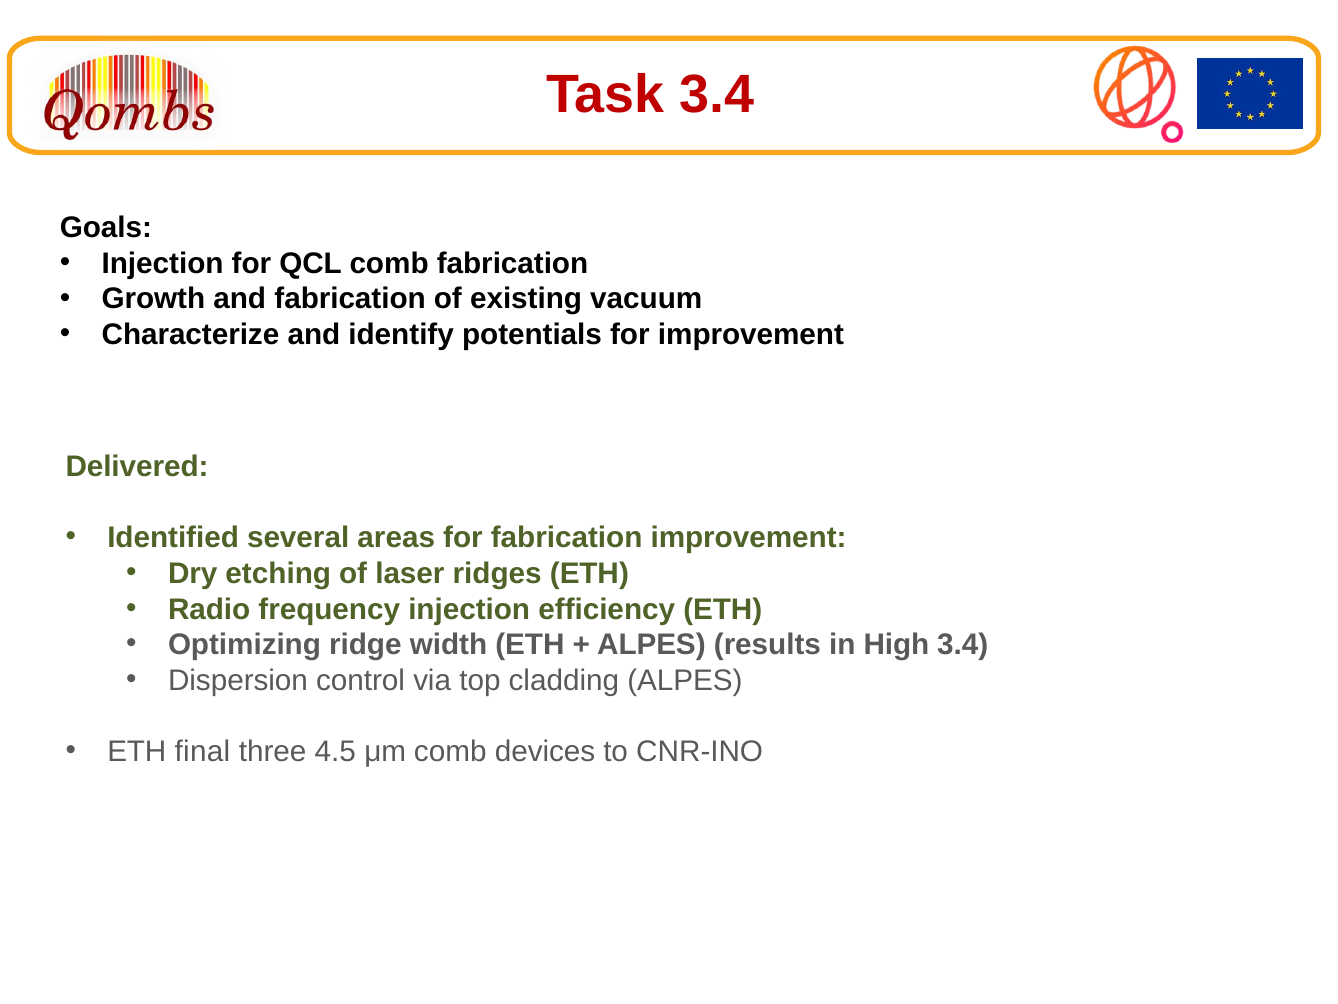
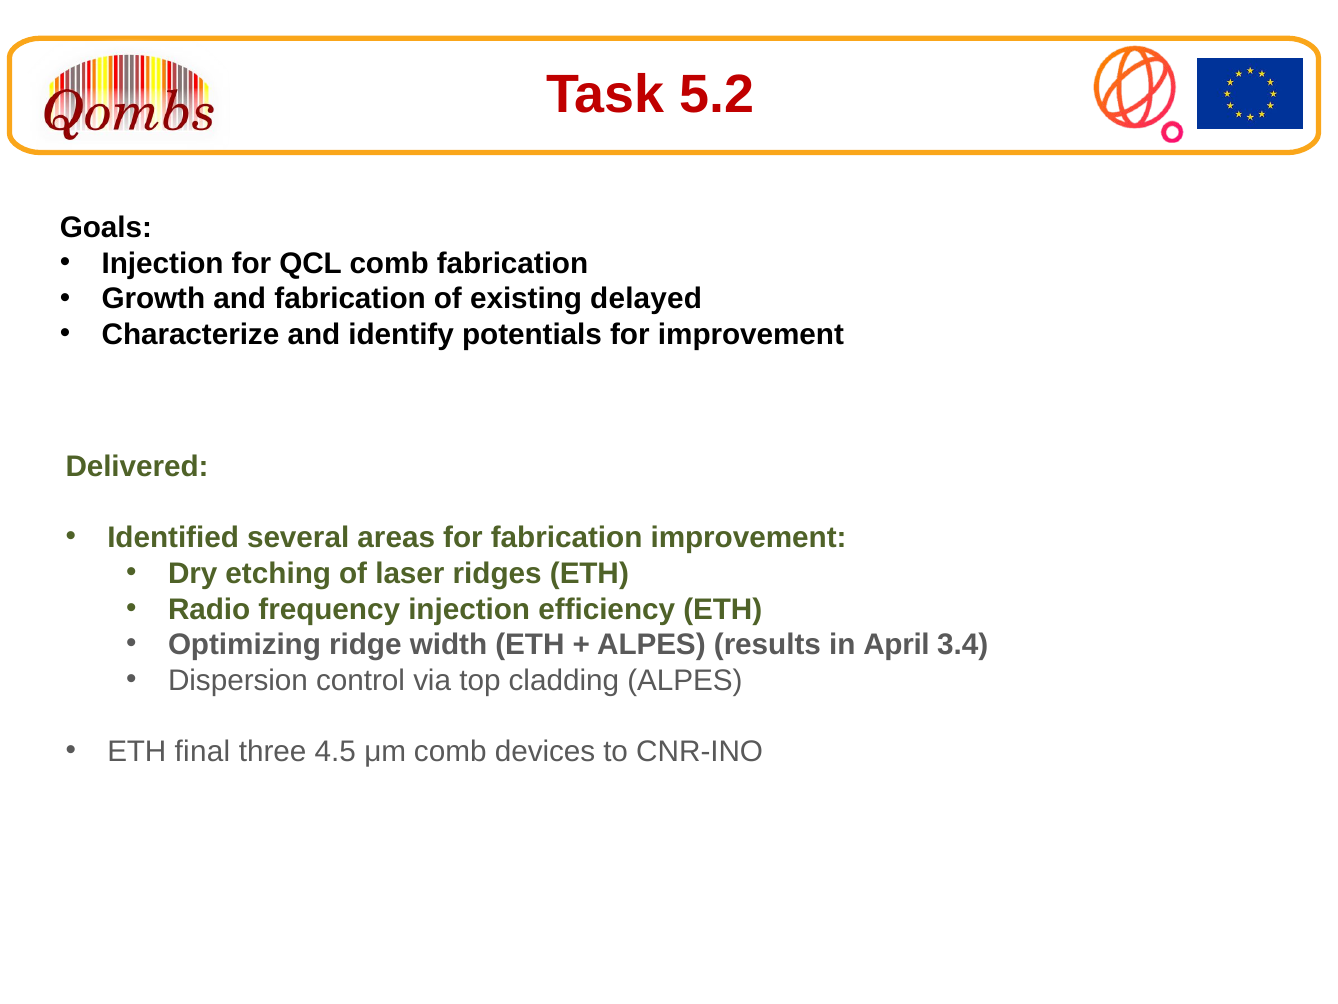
Task 3.4: 3.4 -> 5.2
vacuum: vacuum -> delayed
High: High -> April
